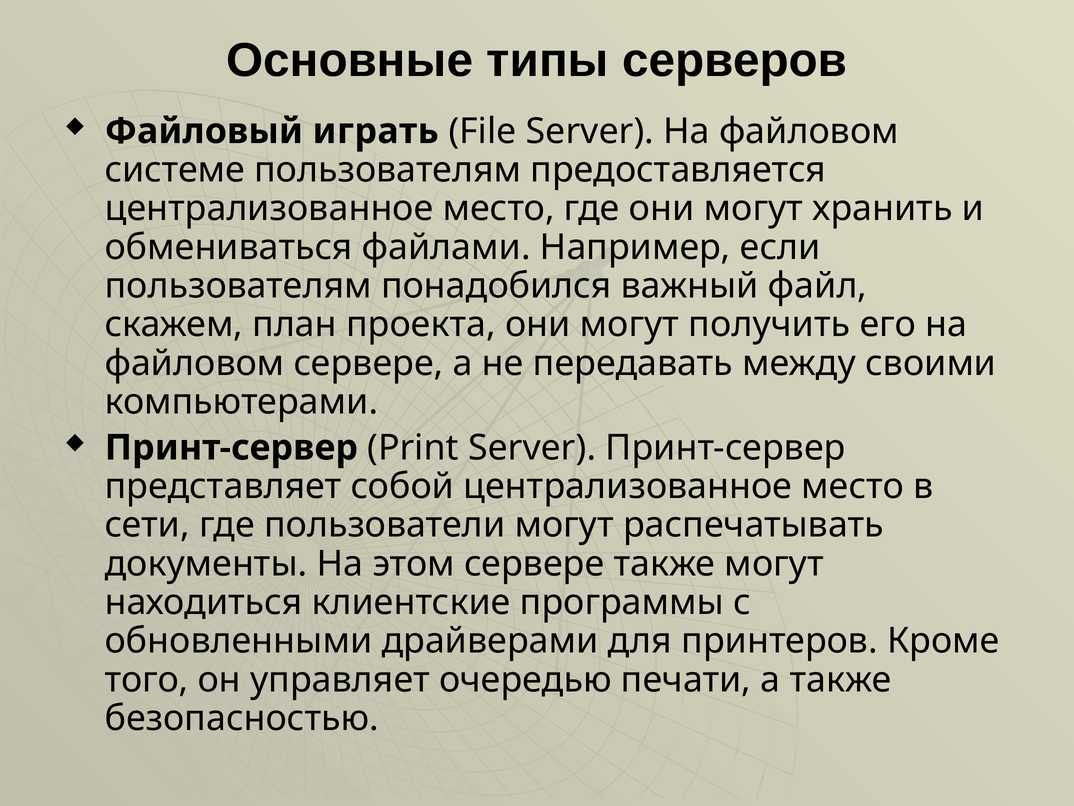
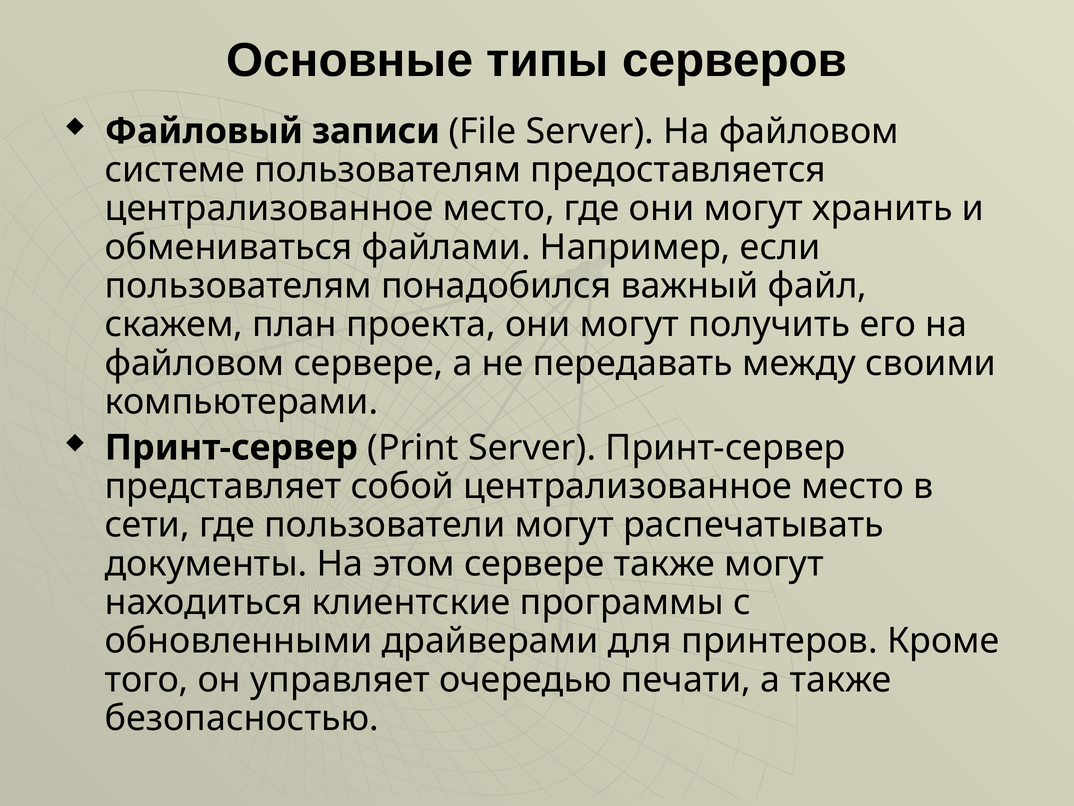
играть: играть -> записи
